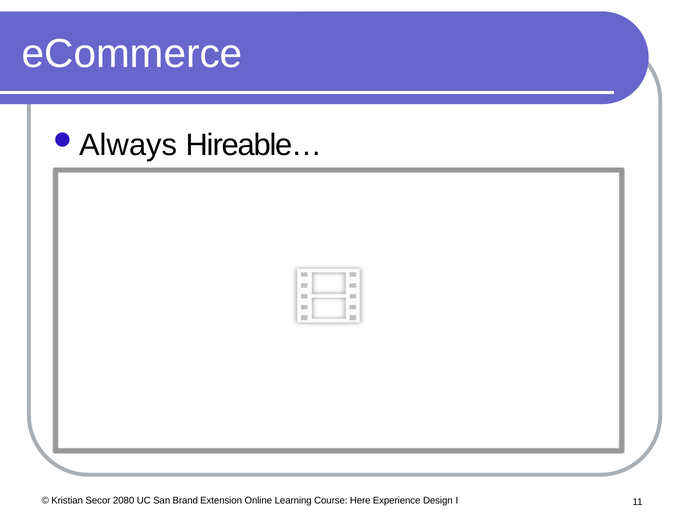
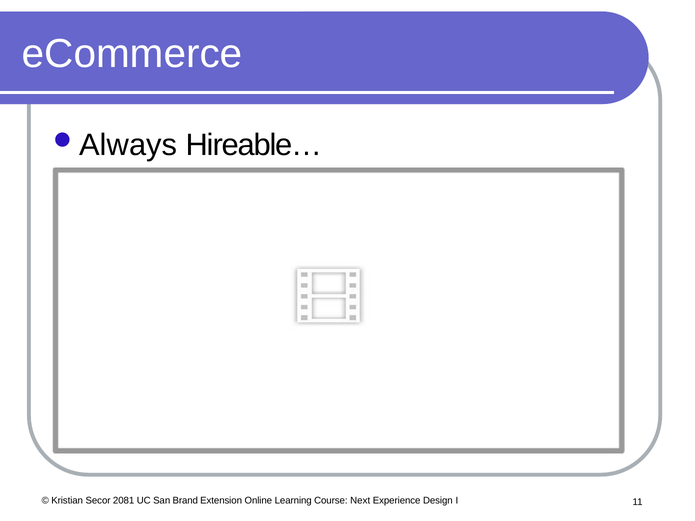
2080: 2080 -> 2081
Here: Here -> Next
